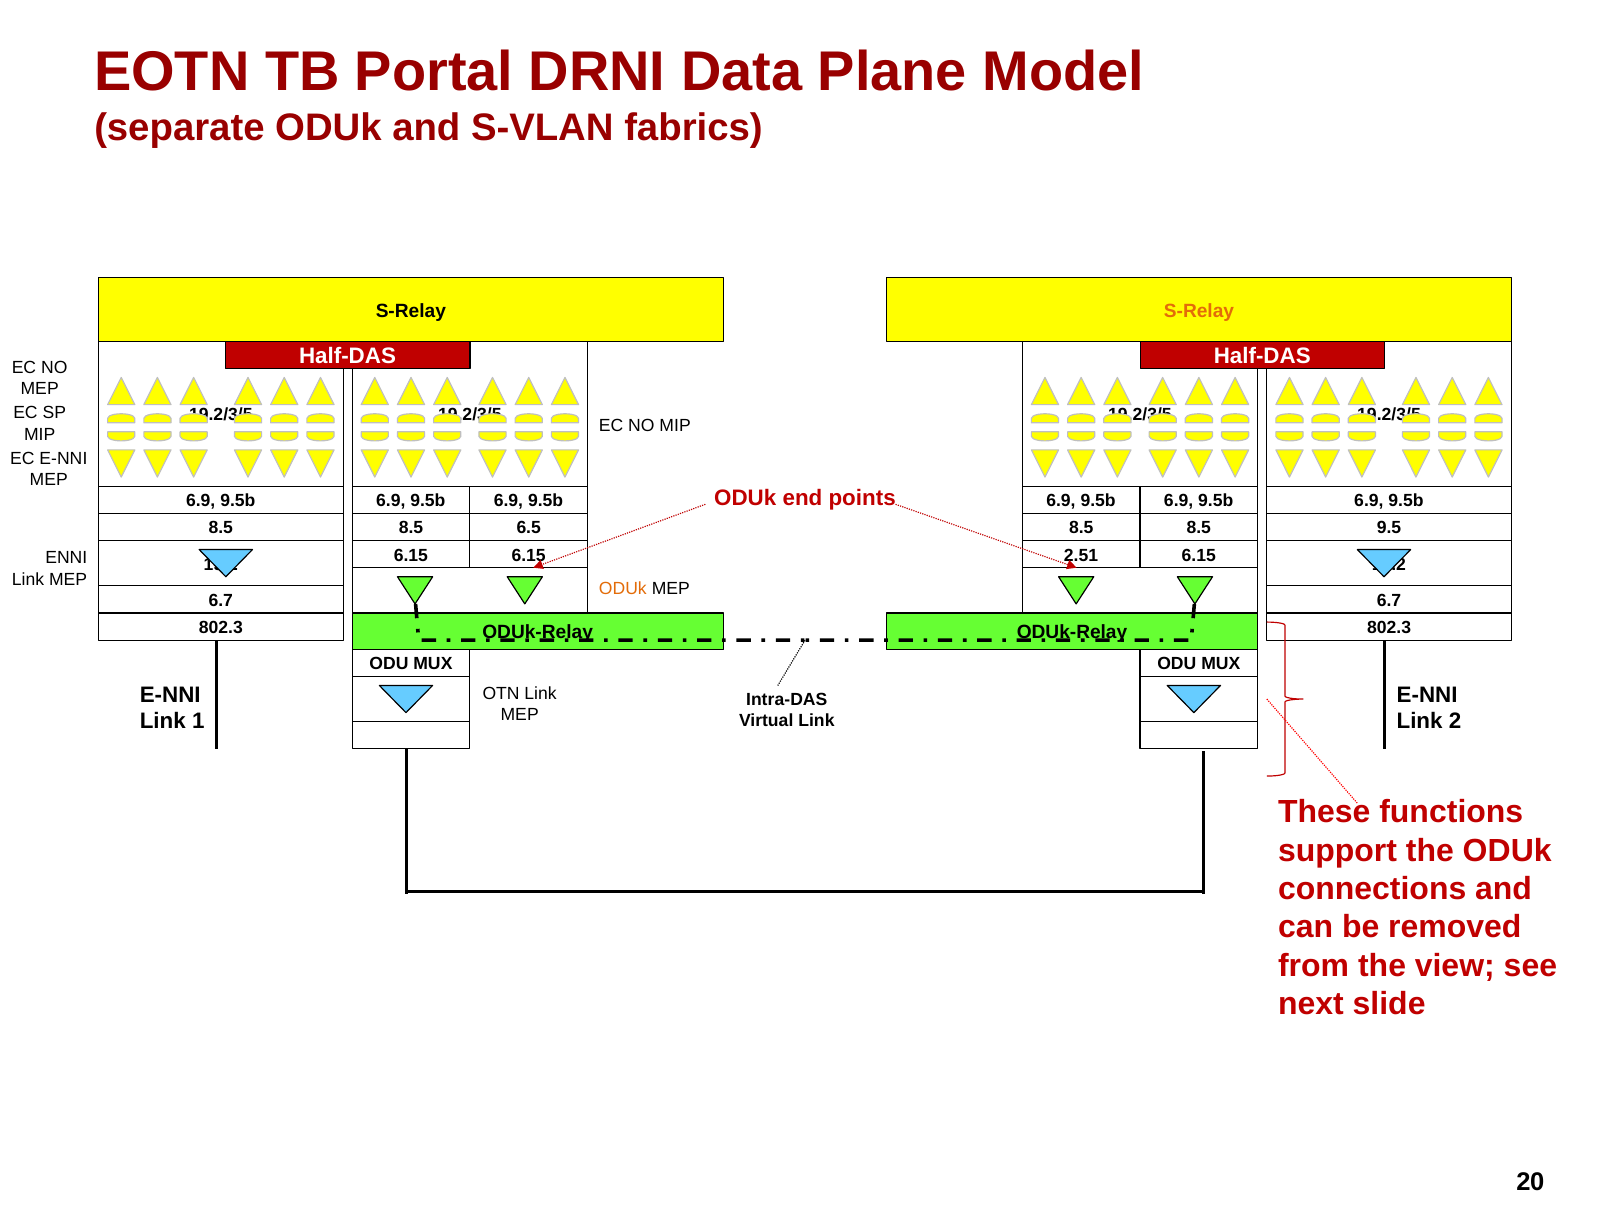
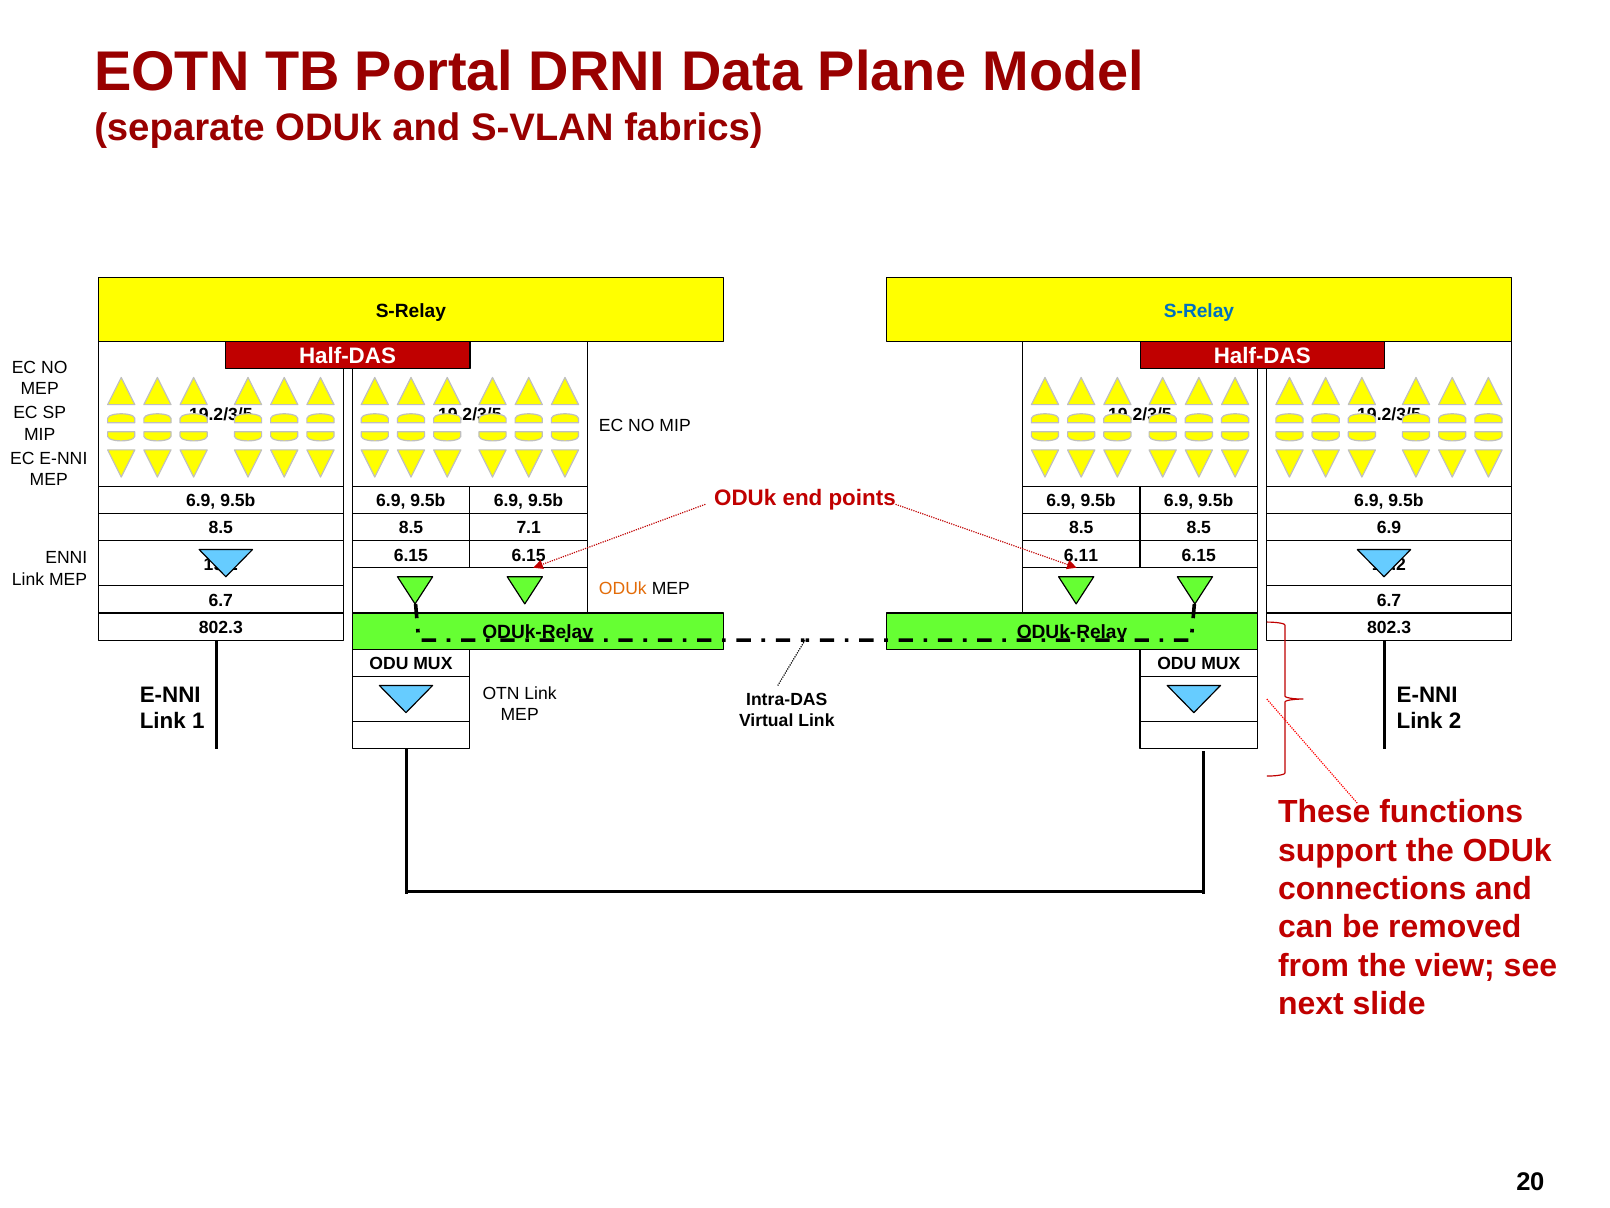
S-Relay at (1199, 311) colour: orange -> blue
6.5: 6.5 -> 7.1
9.5 at (1389, 528): 9.5 -> 6.9
2.51: 2.51 -> 6.11
